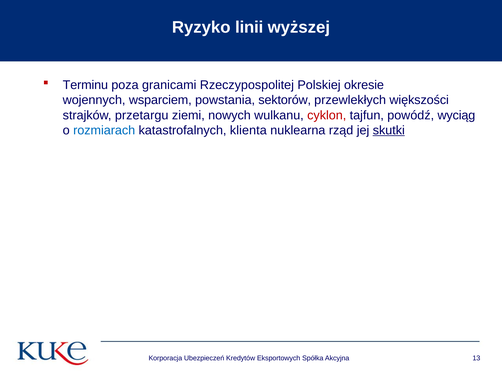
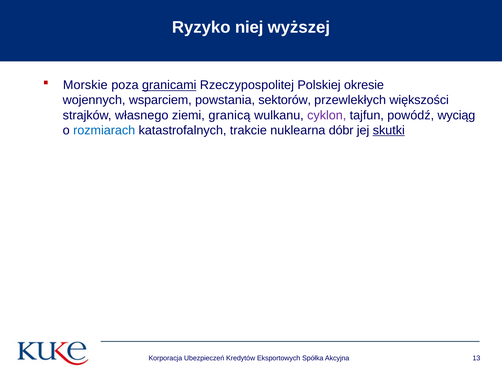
linii: linii -> niej
Terminu: Terminu -> Morskie
granicami underline: none -> present
przetargu: przetargu -> własnego
nowych: nowych -> granicą
cyklon colour: red -> purple
klienta: klienta -> trakcie
rząd: rząd -> dóbr
